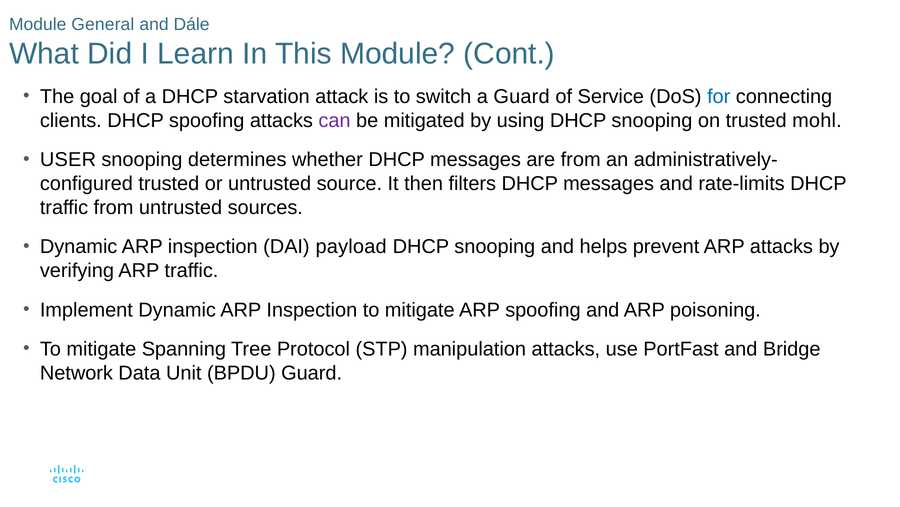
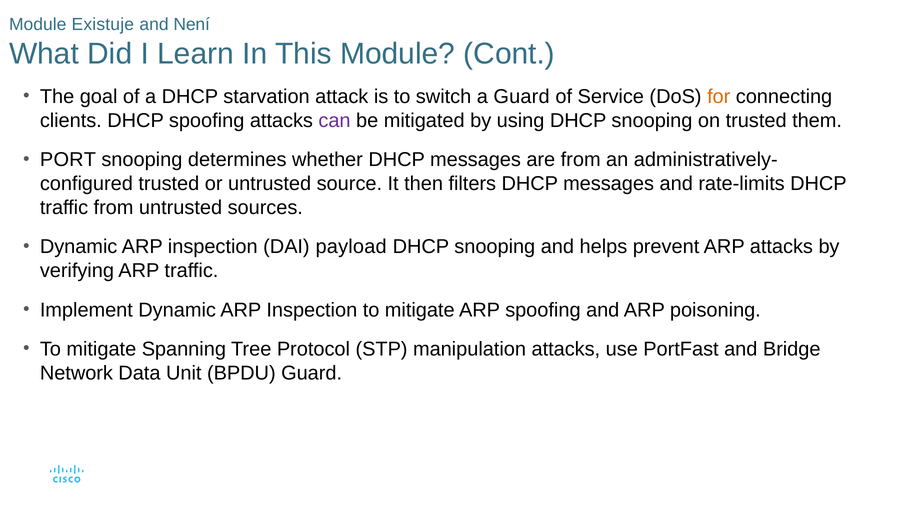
General: General -> Existuje
Dále: Dále -> Není
for colour: blue -> orange
mohl: mohl -> them
USER: USER -> PORT
